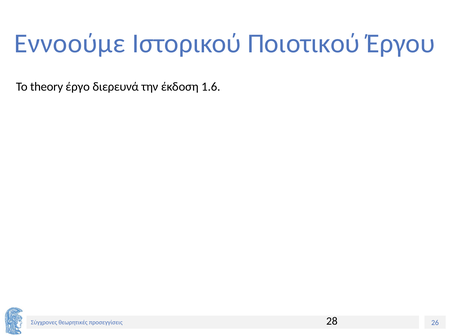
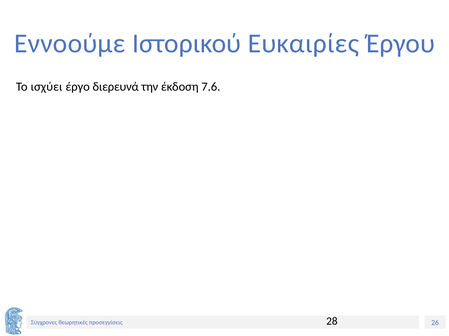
Ποιοτικού: Ποιοτικού -> Ευκαιρίες
theory: theory -> ισχύει
1.6: 1.6 -> 7.6
